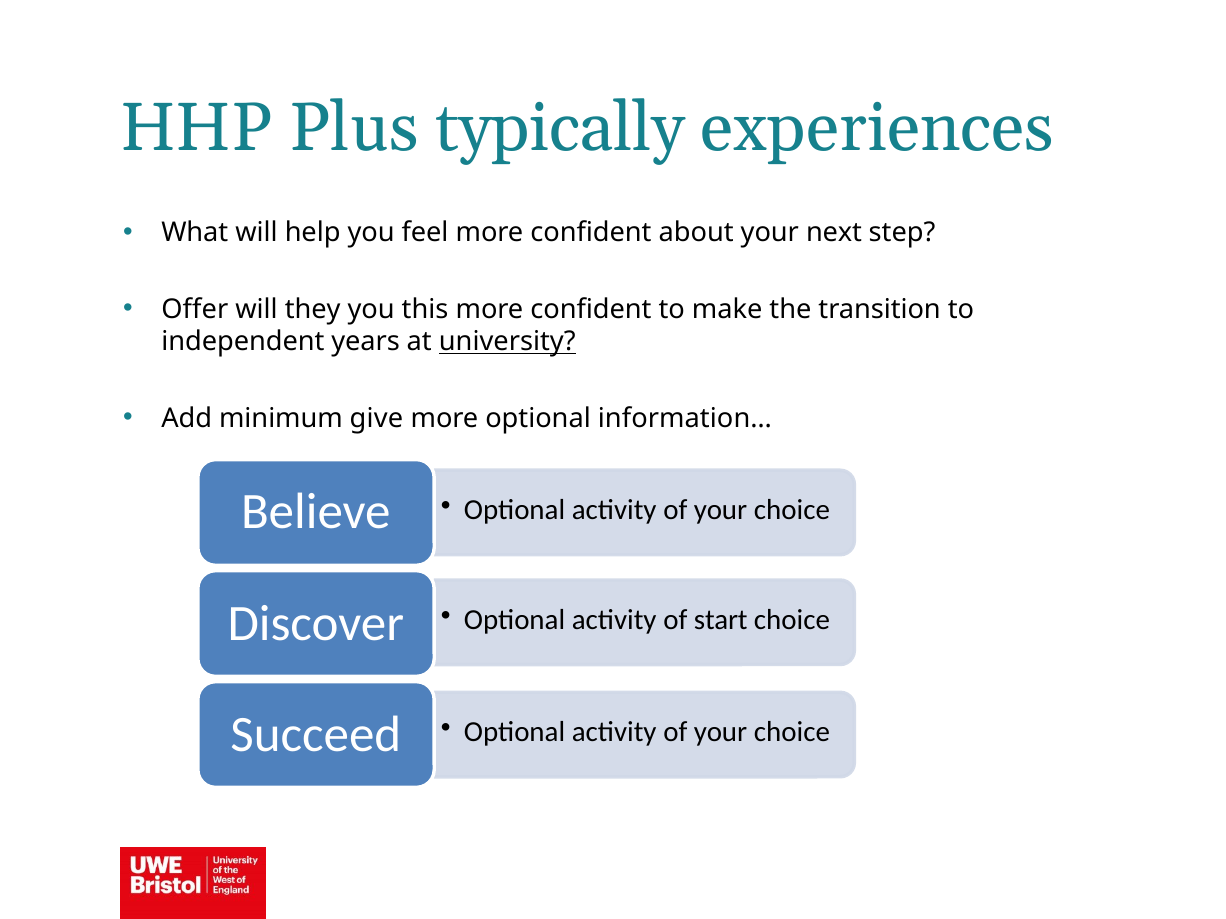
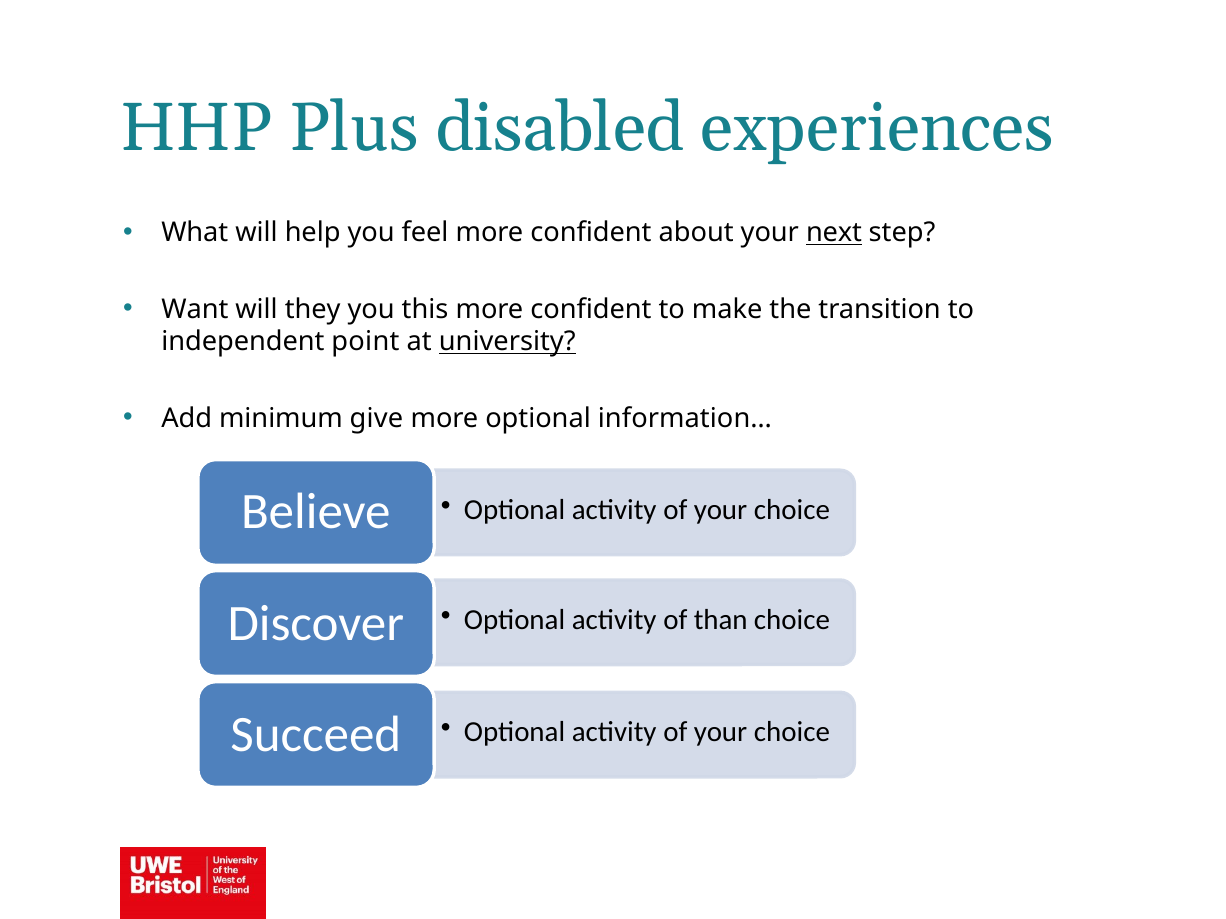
typically: typically -> disabled
next underline: none -> present
Offer: Offer -> Want
years: years -> point
start: start -> than
